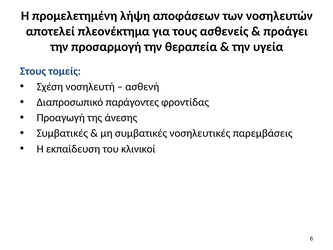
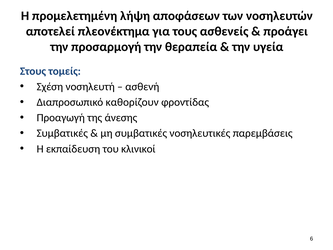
παράγοντες: παράγοντες -> καθορίζουν
